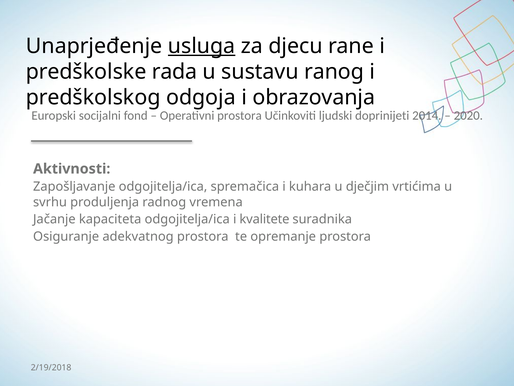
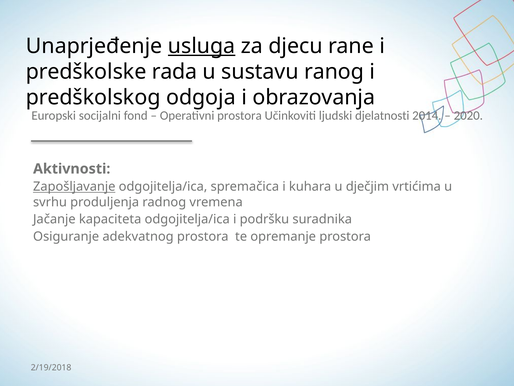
doprinijeti: doprinijeti -> djelatnosti
Zapošljavanje underline: none -> present
kvalitete: kvalitete -> podršku
